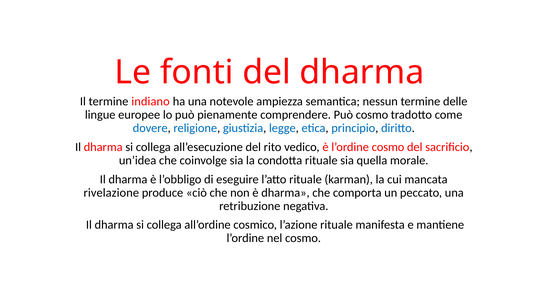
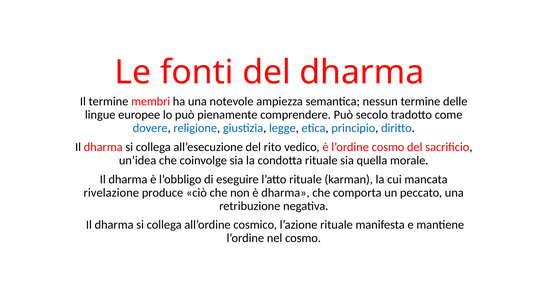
indiano: indiano -> membri
Può cosmo: cosmo -> secolo
